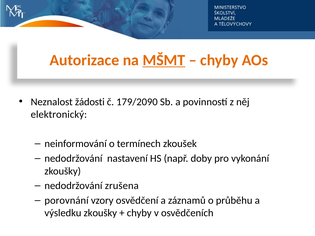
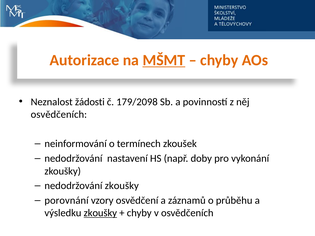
179/2090: 179/2090 -> 179/2098
elektronický at (59, 115): elektronický -> osvědčeních
nedodržování zrušena: zrušena -> zkoušky
zkoušky at (100, 213) underline: none -> present
